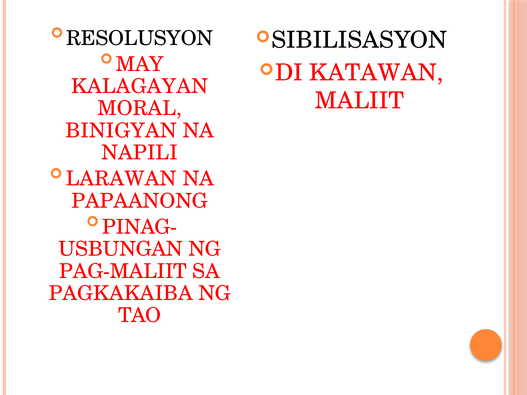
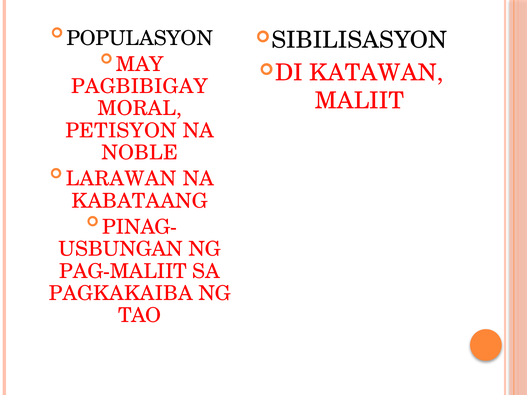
RESOLUSYON: RESOLUSYON -> POPULASYON
KALAGAYAN: KALAGAYAN -> PAGBIBIGAY
BINIGYAN: BINIGYAN -> PETISYON
NAPILI: NAPILI -> NOBLE
PAPAANONG: PAPAANONG -> KABATAANG
